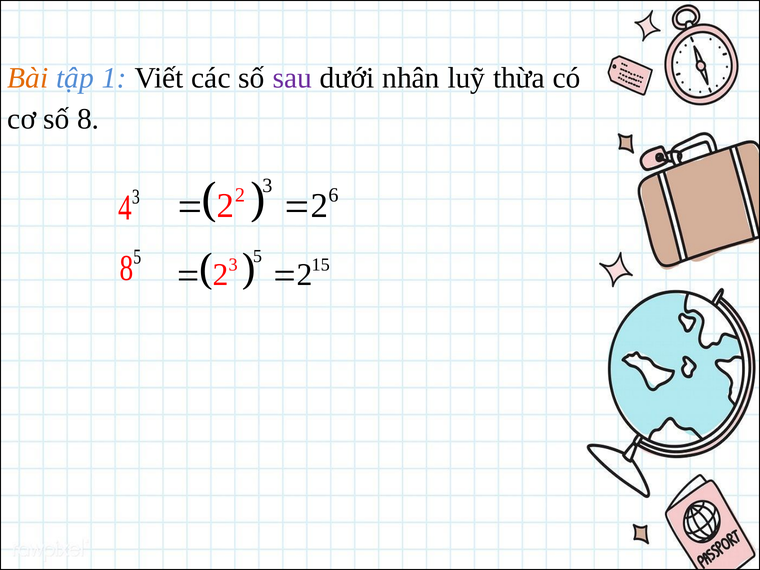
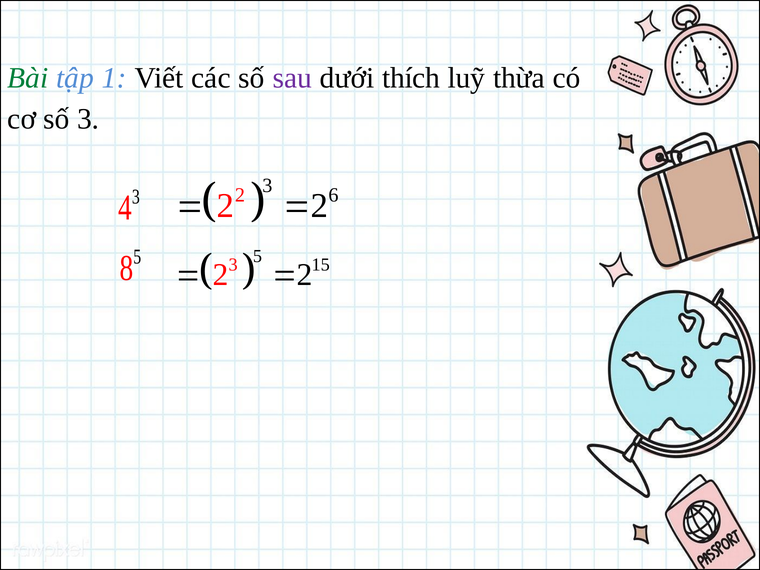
Bài colour: orange -> green
nhân: nhân -> thích
số 8: 8 -> 3
